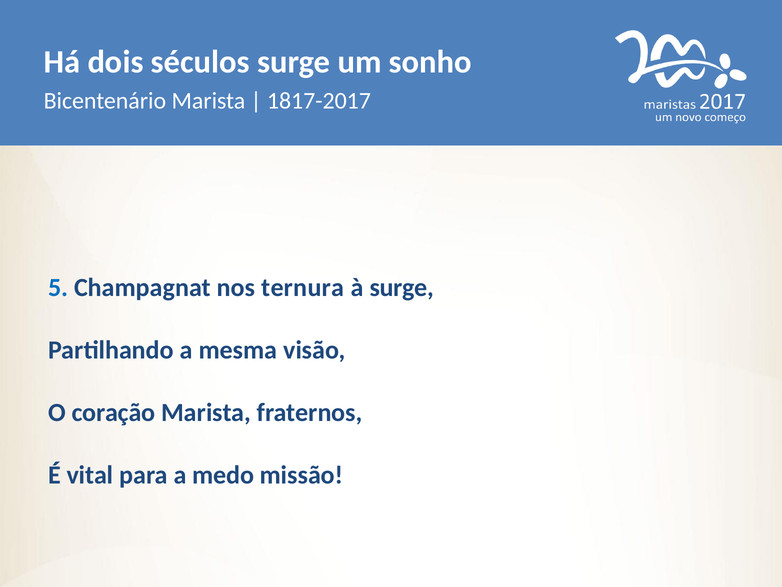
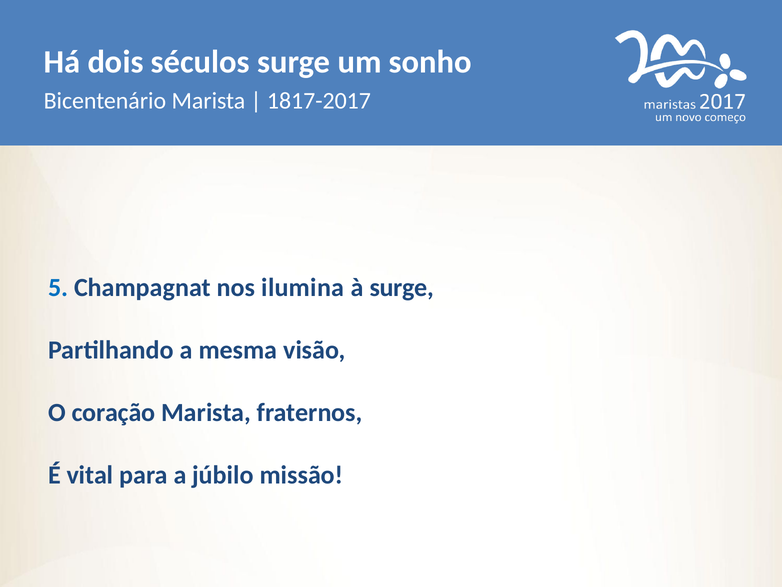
ternura: ternura -> ilumina
medo: medo -> júbilo
